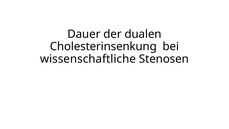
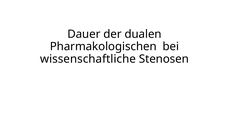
Cholesterinsenkung: Cholesterinsenkung -> Pharmakologischen
